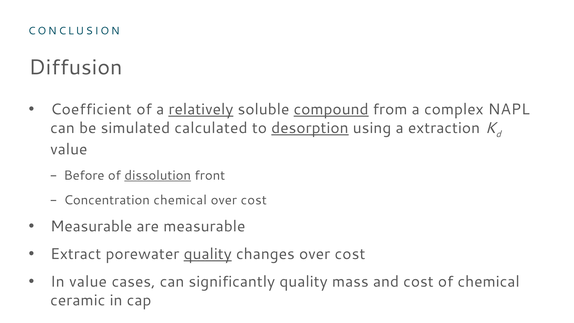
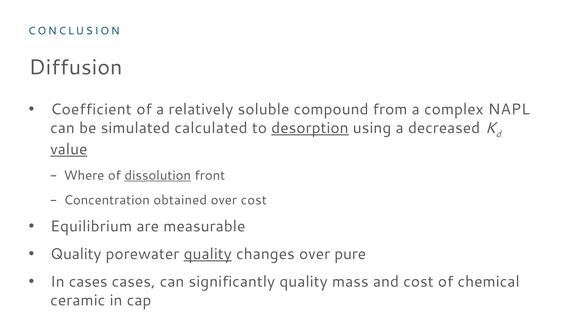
relatively underline: present -> none
compound underline: present -> none
extraction: extraction -> decreased
value at (69, 149) underline: none -> present
Before: Before -> Where
Concentration chemical: chemical -> obtained
Measurable at (91, 226): Measurable -> Equilibrium
Extract at (76, 254): Extract -> Quality
changes over cost: cost -> pure
In value: value -> cases
